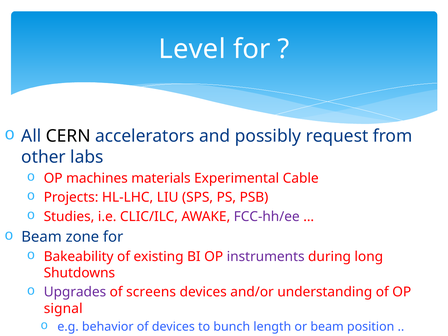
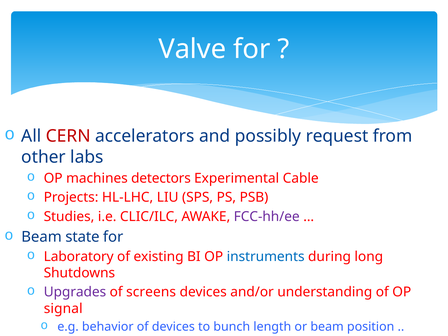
Level: Level -> Valve
CERN colour: black -> red
materials: materials -> detectors
zone: zone -> state
Bakeability: Bakeability -> Laboratory
instruments colour: purple -> blue
